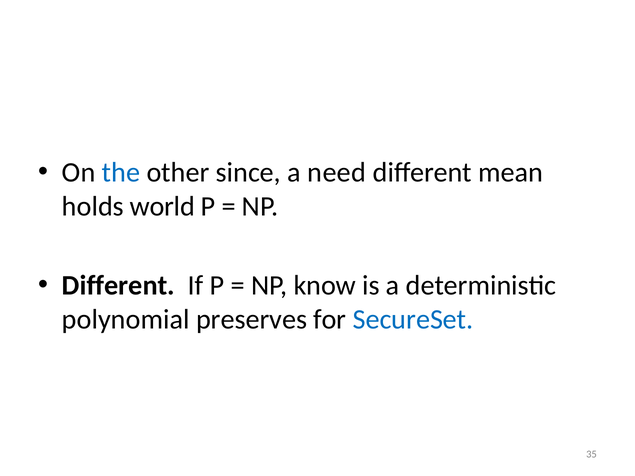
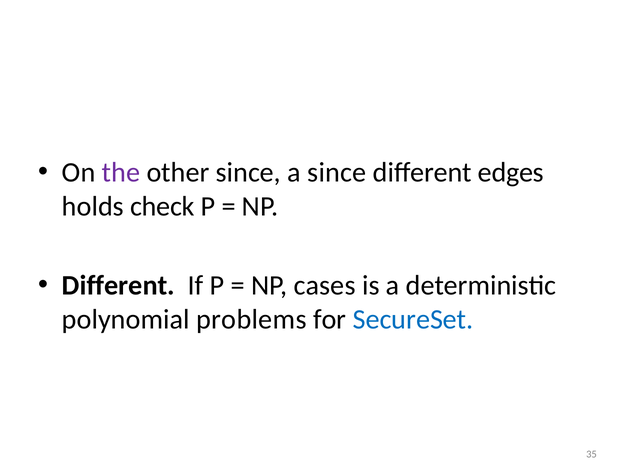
the colour: blue -> purple
a need: need -> since
mean: mean -> edges
world: world -> check
know: know -> cases
preserves: preserves -> problems
